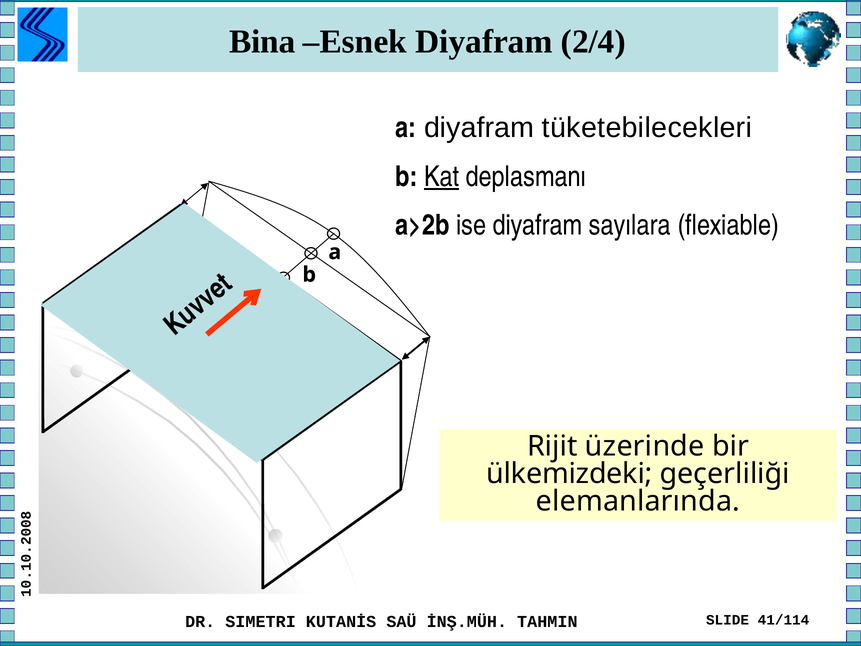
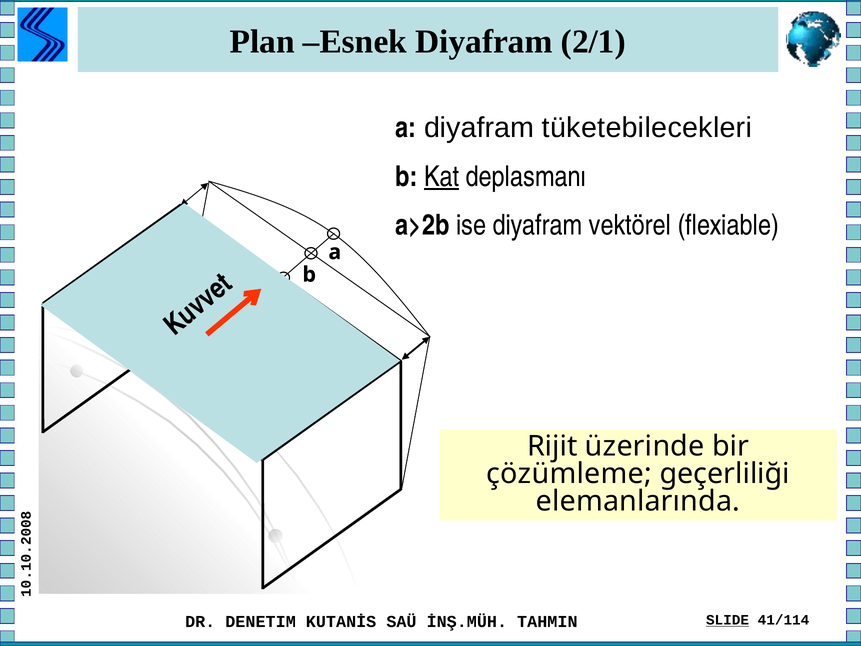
Bina: Bina -> Plan
2/4: 2/4 -> 2/1
sayılara: sayılara -> vektörel
ülkemizdeki: ülkemizdeki -> çözümleme
SLIDE underline: none -> present
SIMETRI: SIMETRI -> DENETIM
